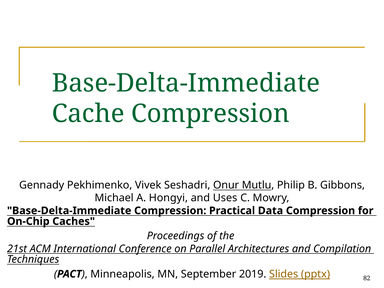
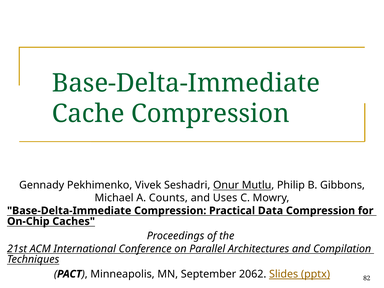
Hongyi: Hongyi -> Counts
2019: 2019 -> 2062
